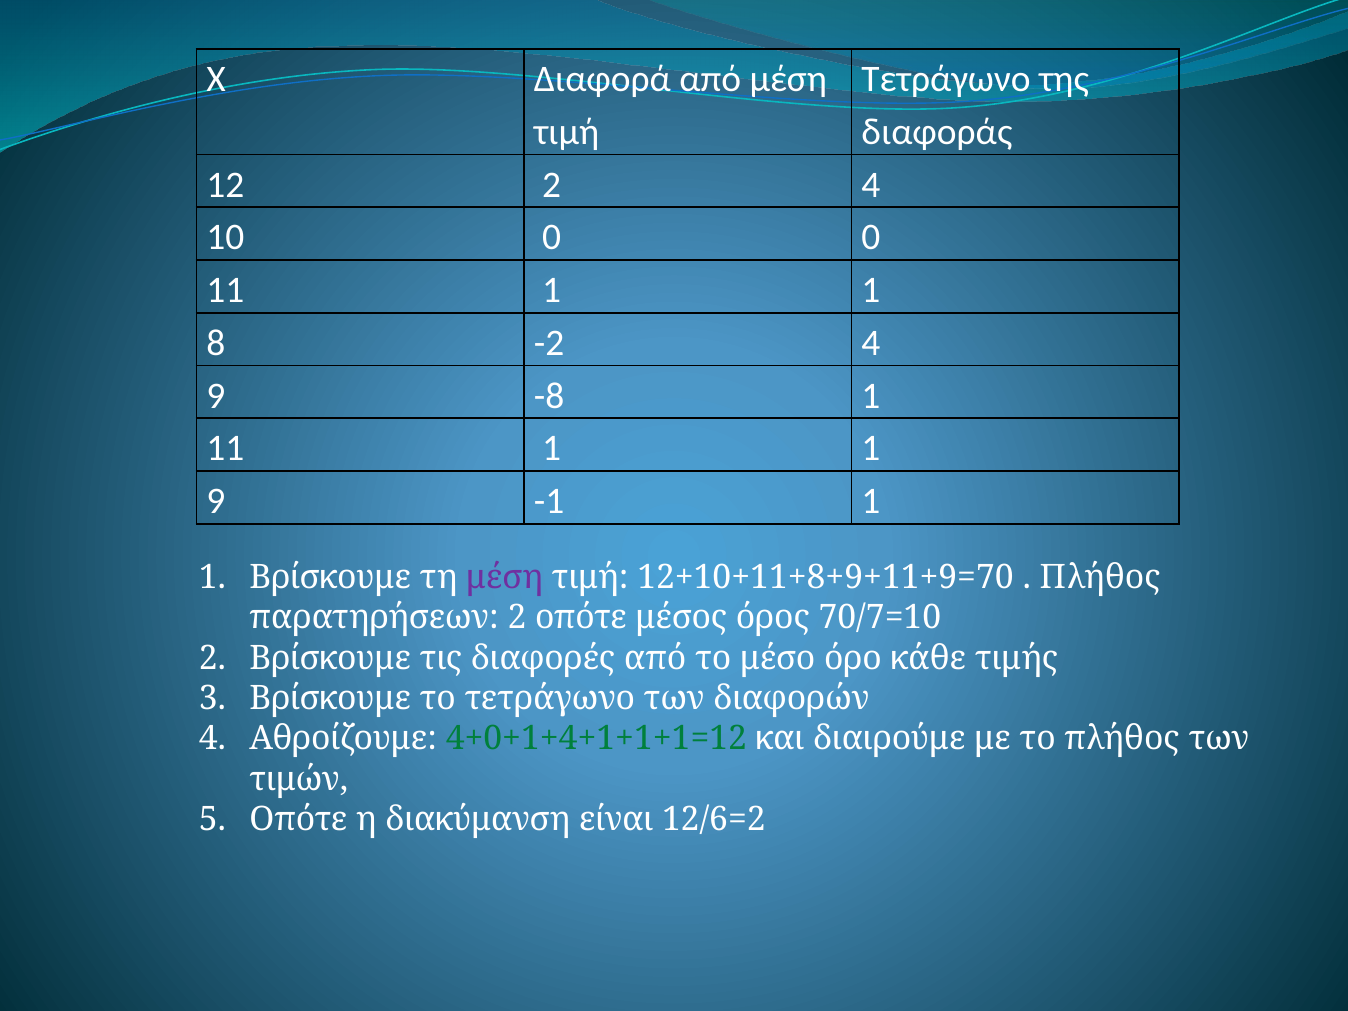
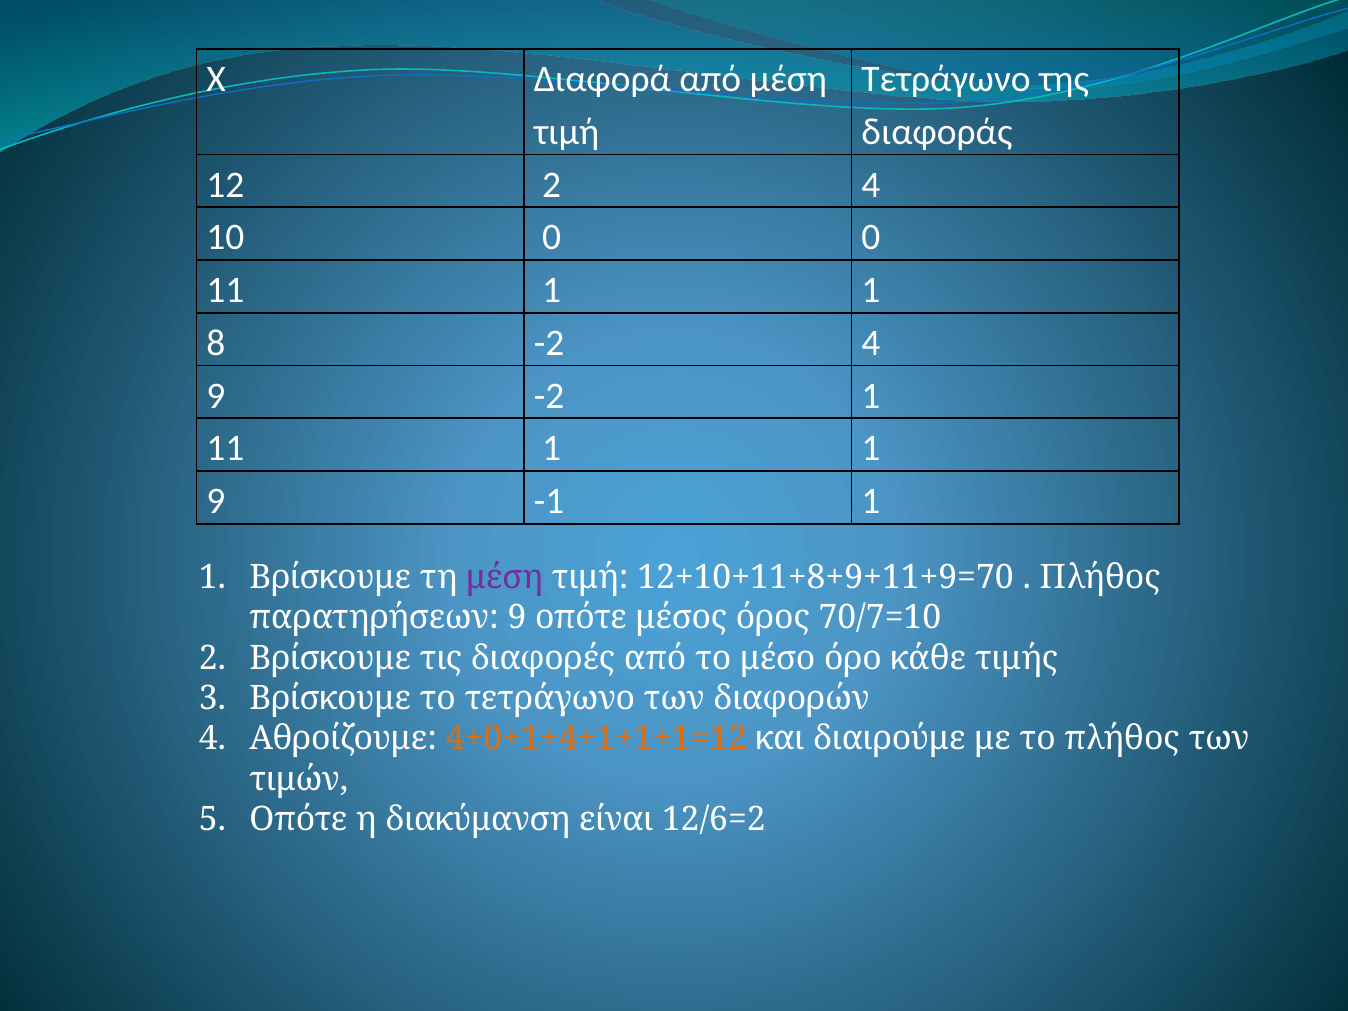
9 -8: -8 -> -2
παρατηρήσεων 2: 2 -> 9
4+0+1+4+1+1+1=12 colour: green -> orange
